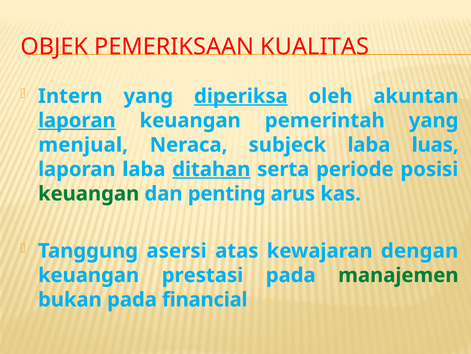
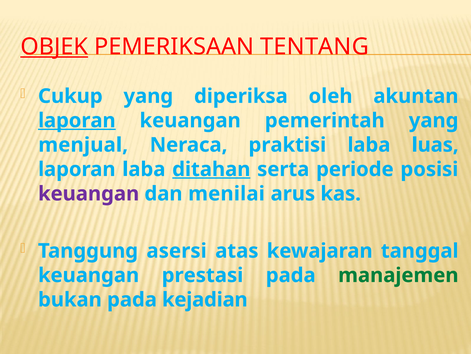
OBJEK underline: none -> present
KUALITAS: KUALITAS -> TENTANG
Intern: Intern -> Cukup
diperiksa underline: present -> none
subjeck: subjeck -> praktisi
keuangan at (89, 193) colour: green -> purple
penting: penting -> menilai
dengan: dengan -> tanggal
financial: financial -> kejadian
